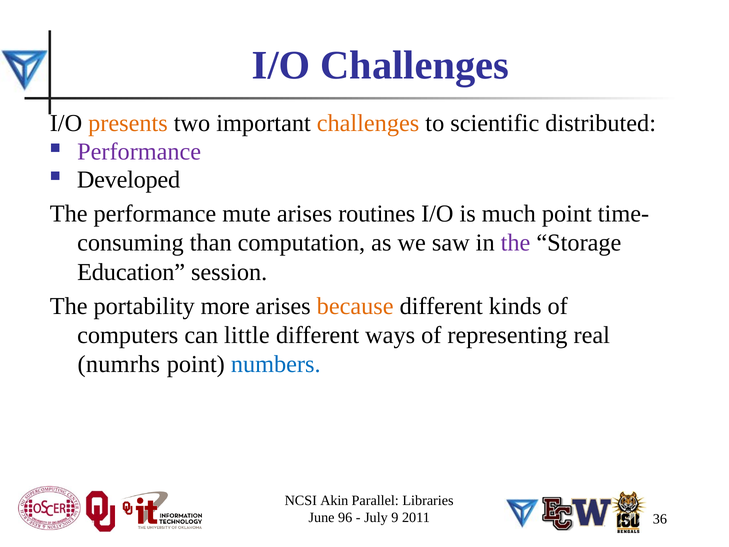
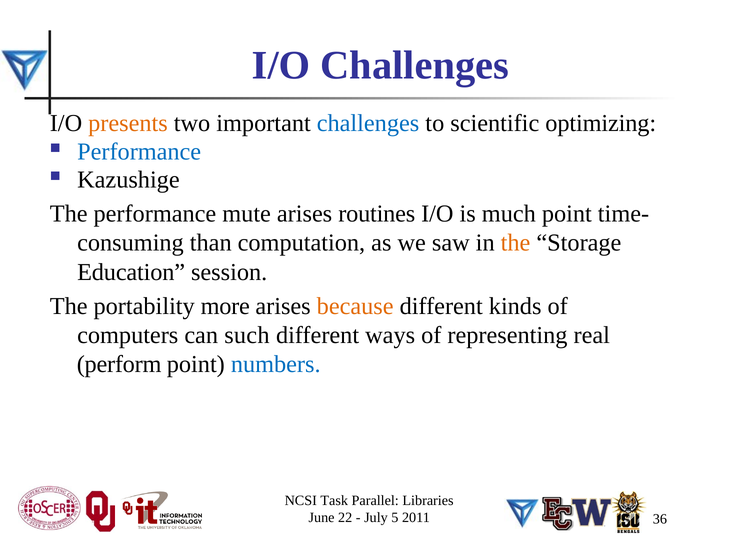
challenges at (368, 123) colour: orange -> blue
distributed: distributed -> optimizing
Performance at (139, 152) colour: purple -> blue
Developed: Developed -> Kazushige
the at (516, 243) colour: purple -> orange
little: little -> such
numrhs: numrhs -> perform
Akin: Akin -> Task
96: 96 -> 22
9: 9 -> 5
